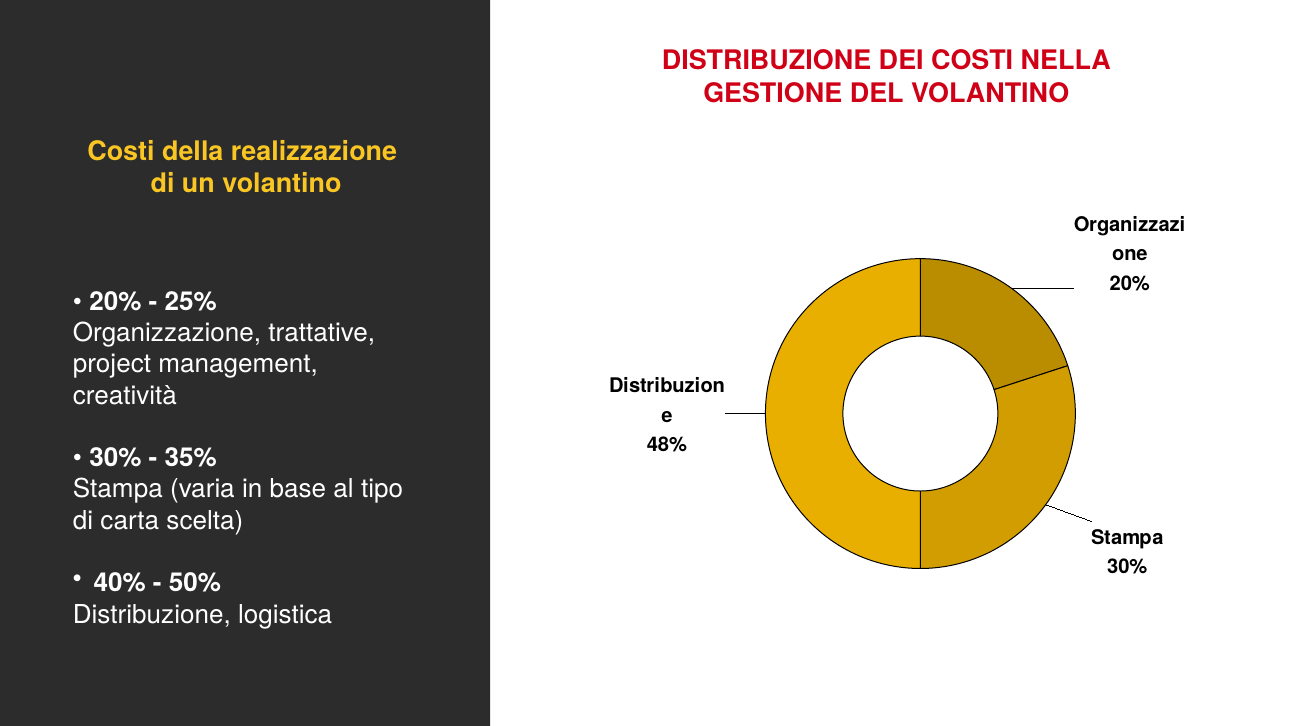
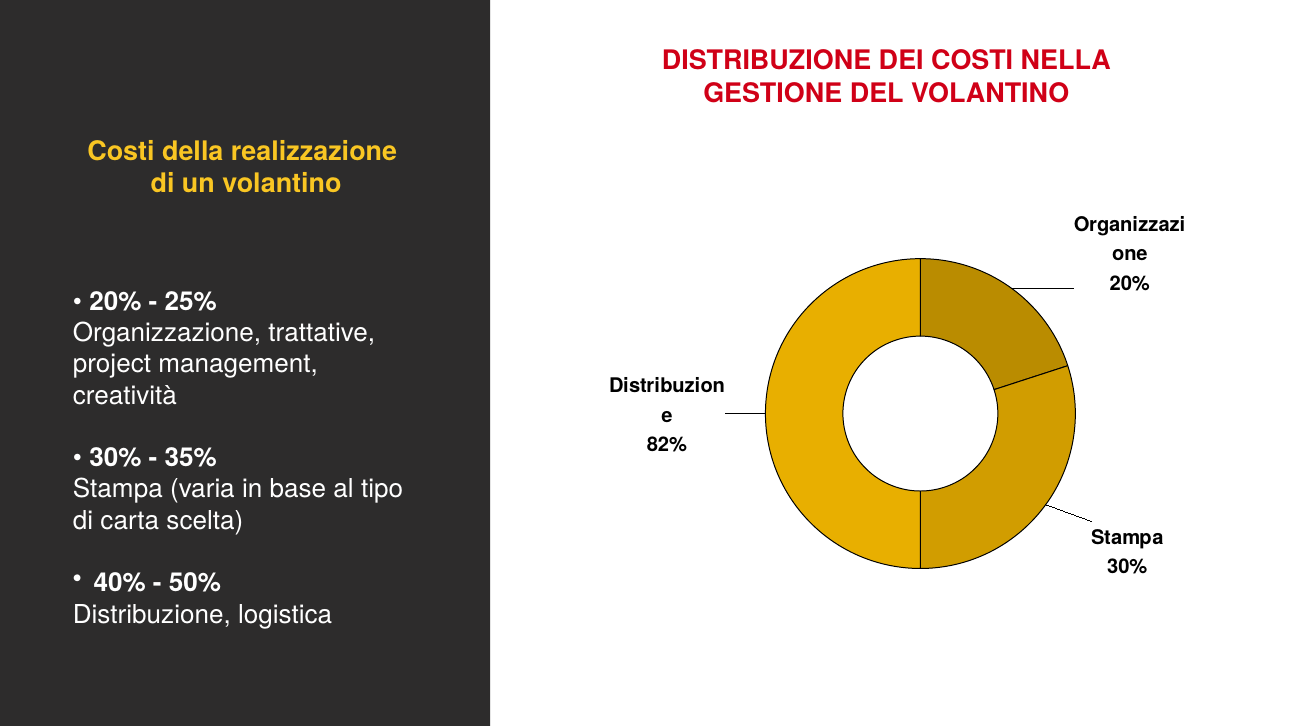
48%: 48% -> 82%
